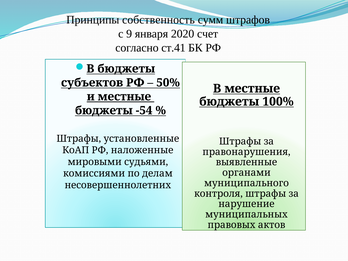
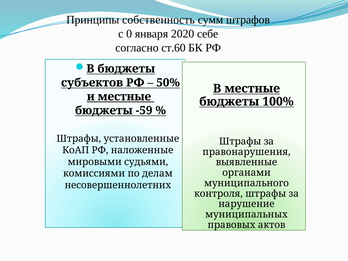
9: 9 -> 0
счет: счет -> себе
ст.41: ст.41 -> ст.60
-54: -54 -> -59
